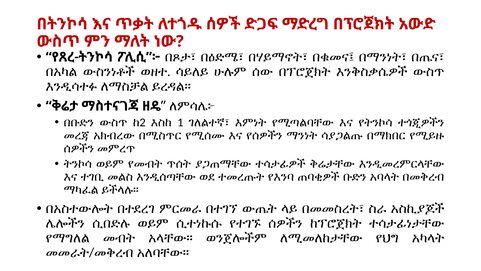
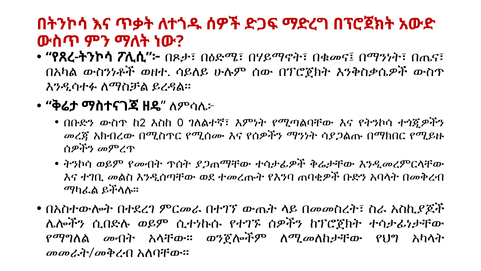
1: 1 -> 0
